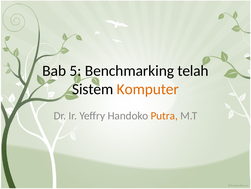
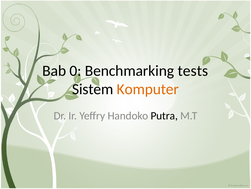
5: 5 -> 0
telah: telah -> tests
Putra colour: orange -> black
